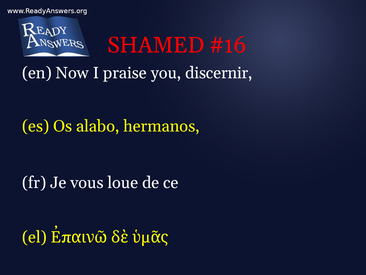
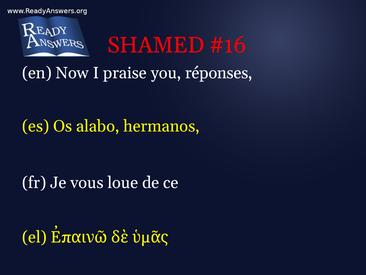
discernir: discernir -> réponses
